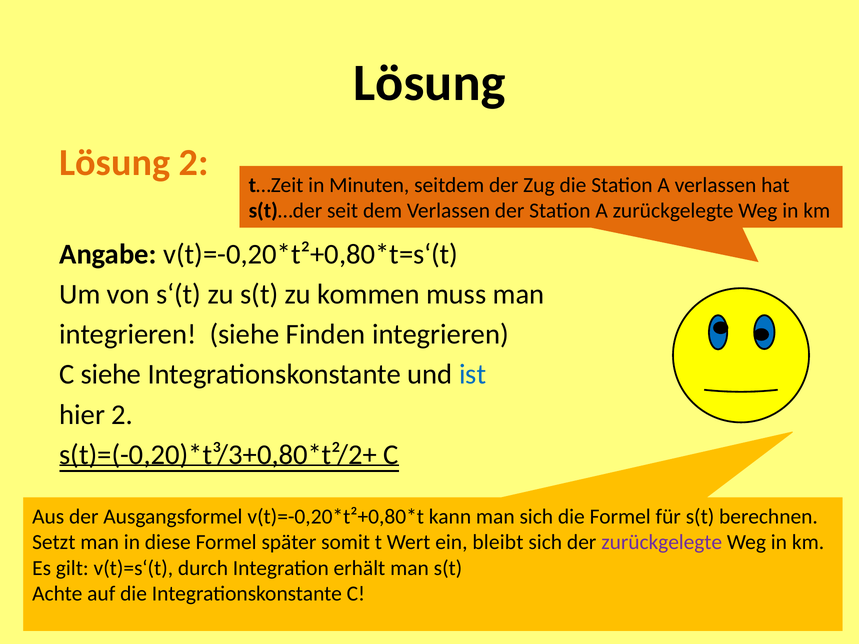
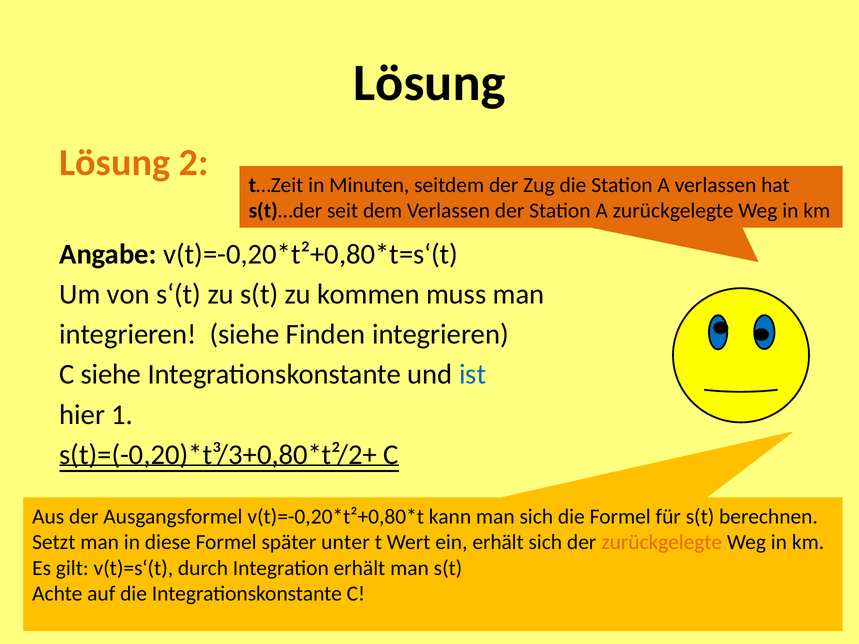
hier 2: 2 -> 1
somit: somit -> unter
ein bleibt: bleibt -> erhält
zurückgelegte at (662, 542) colour: purple -> orange
